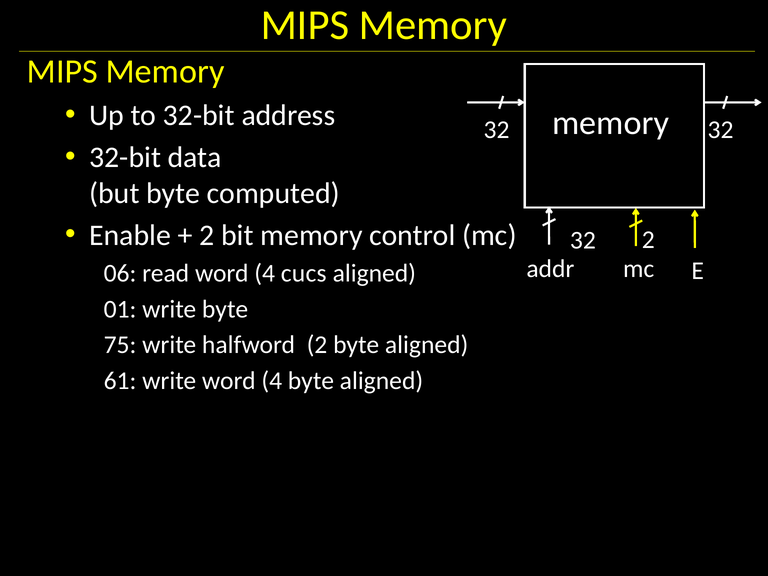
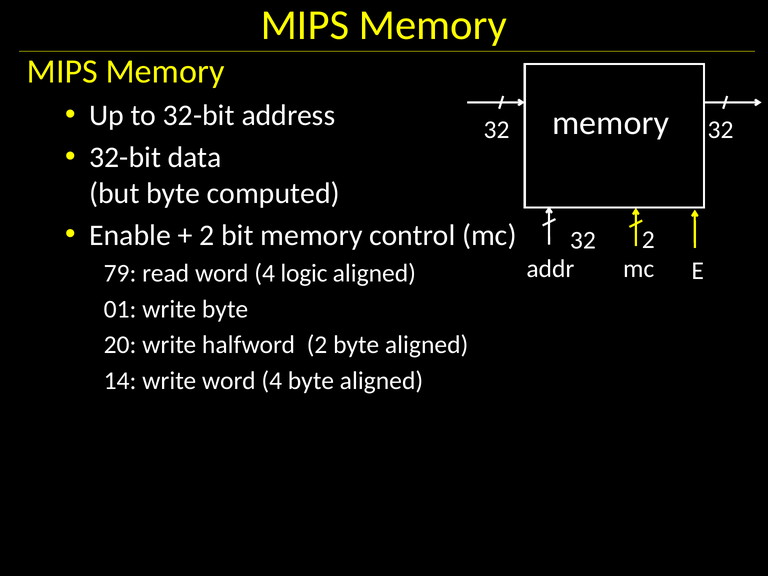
06: 06 -> 79
cucs: cucs -> logic
75: 75 -> 20
61: 61 -> 14
